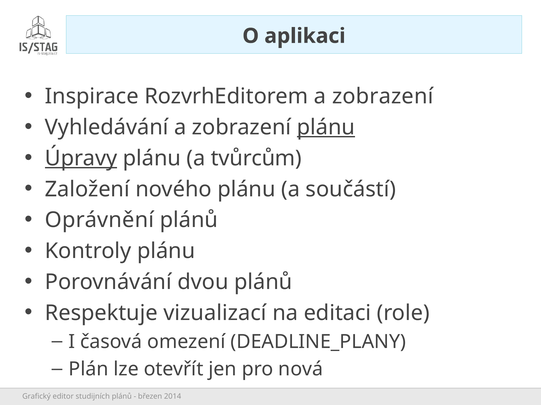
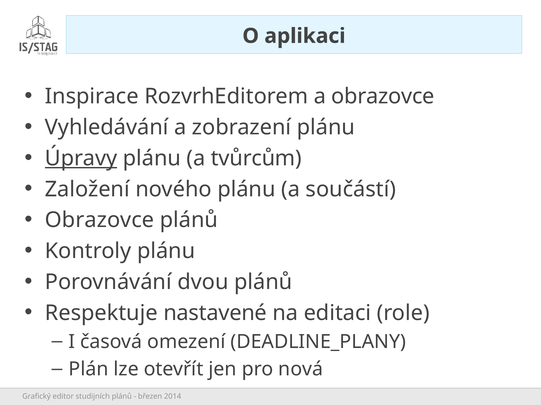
RozvrhEditorem a zobrazení: zobrazení -> obrazovce
plánu at (326, 128) underline: present -> none
Oprávnění at (99, 220): Oprávnění -> Obrazovce
vizualizací: vizualizací -> nastavené
